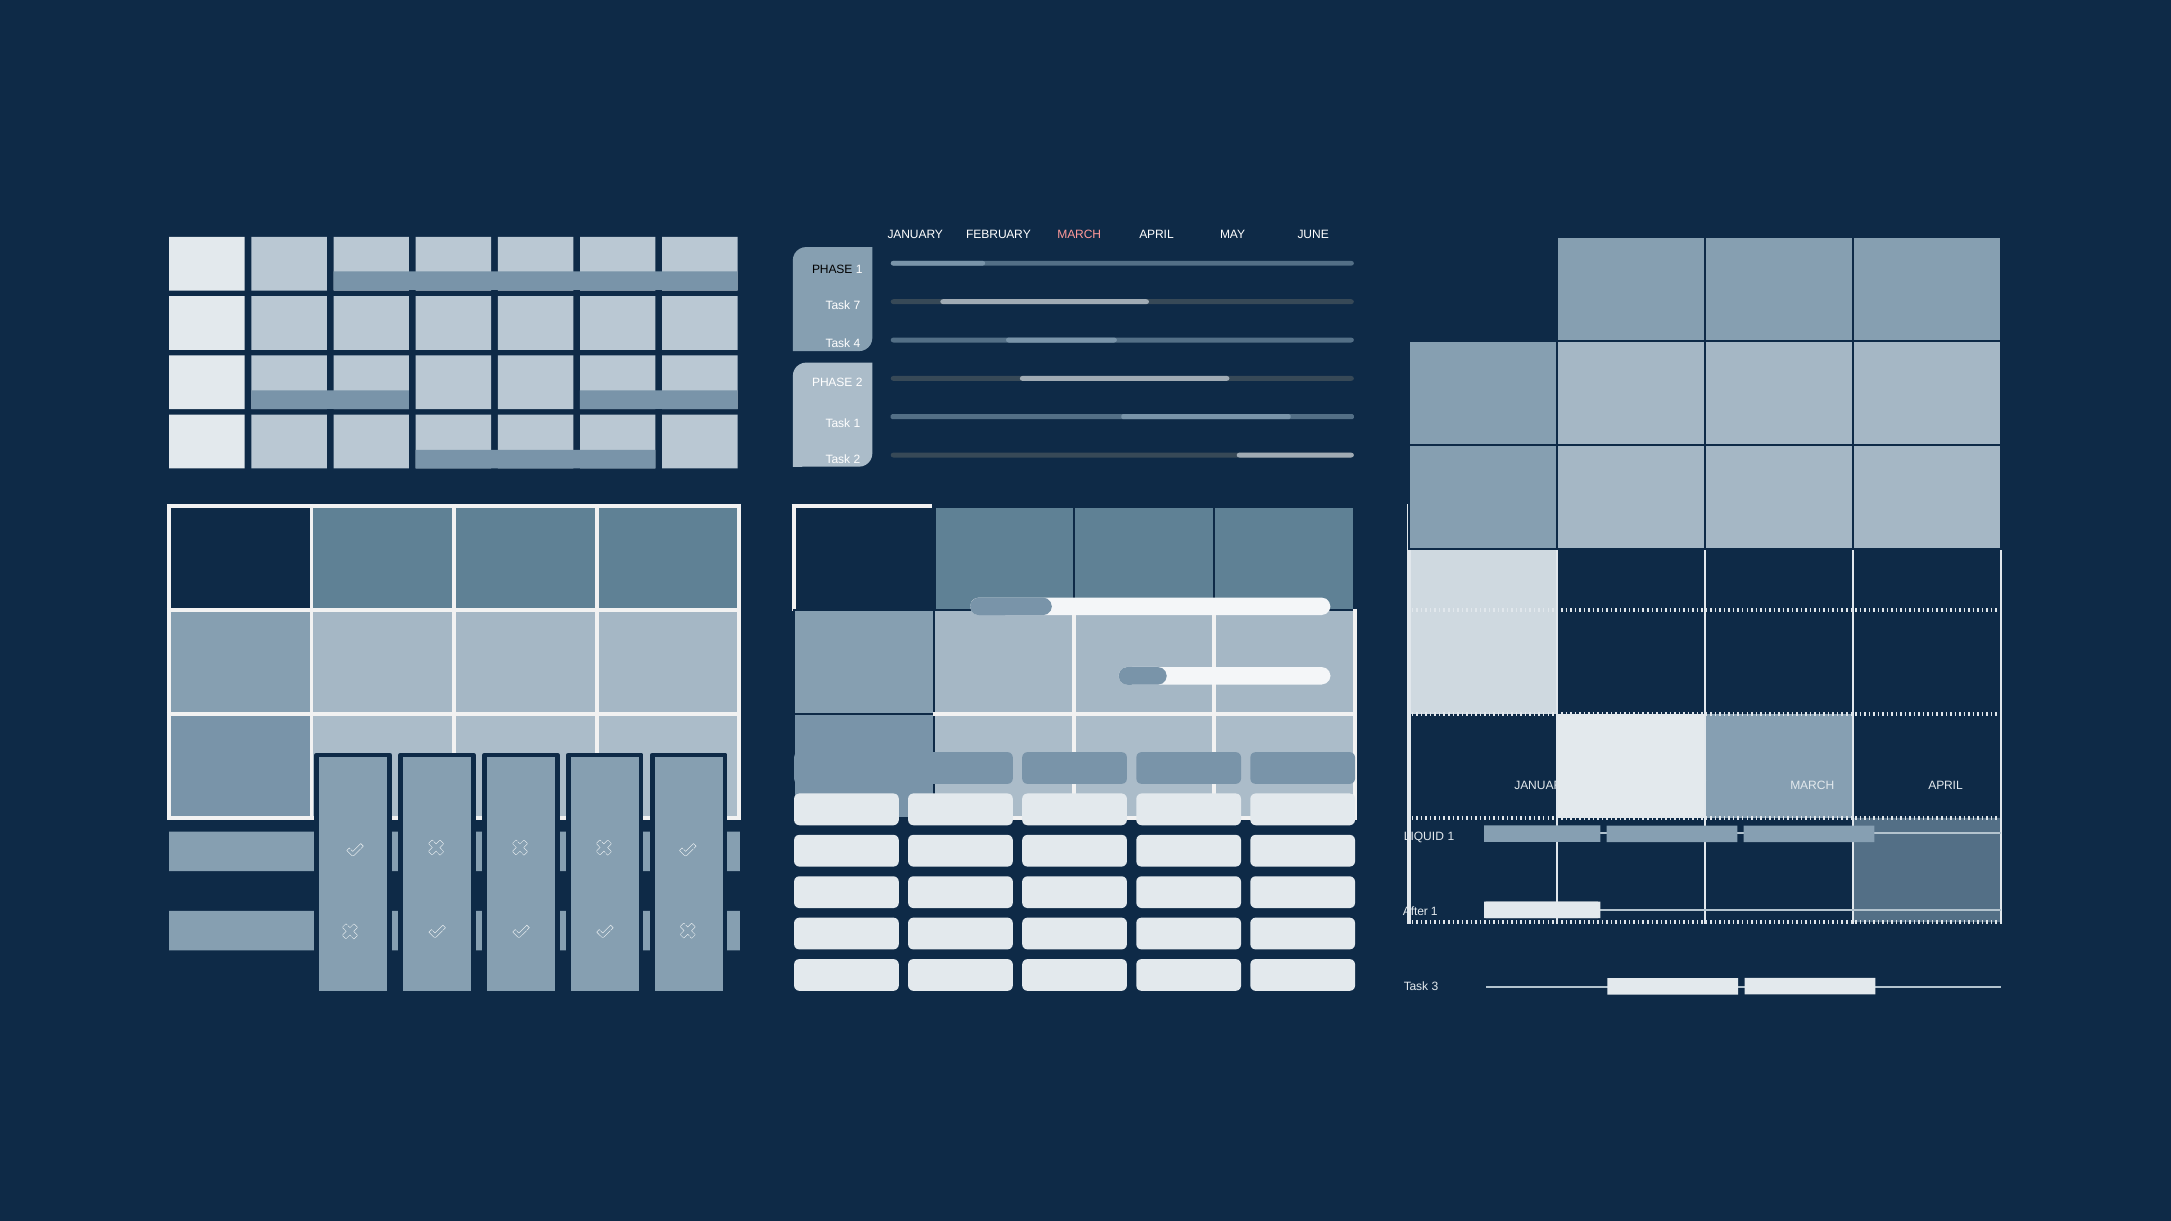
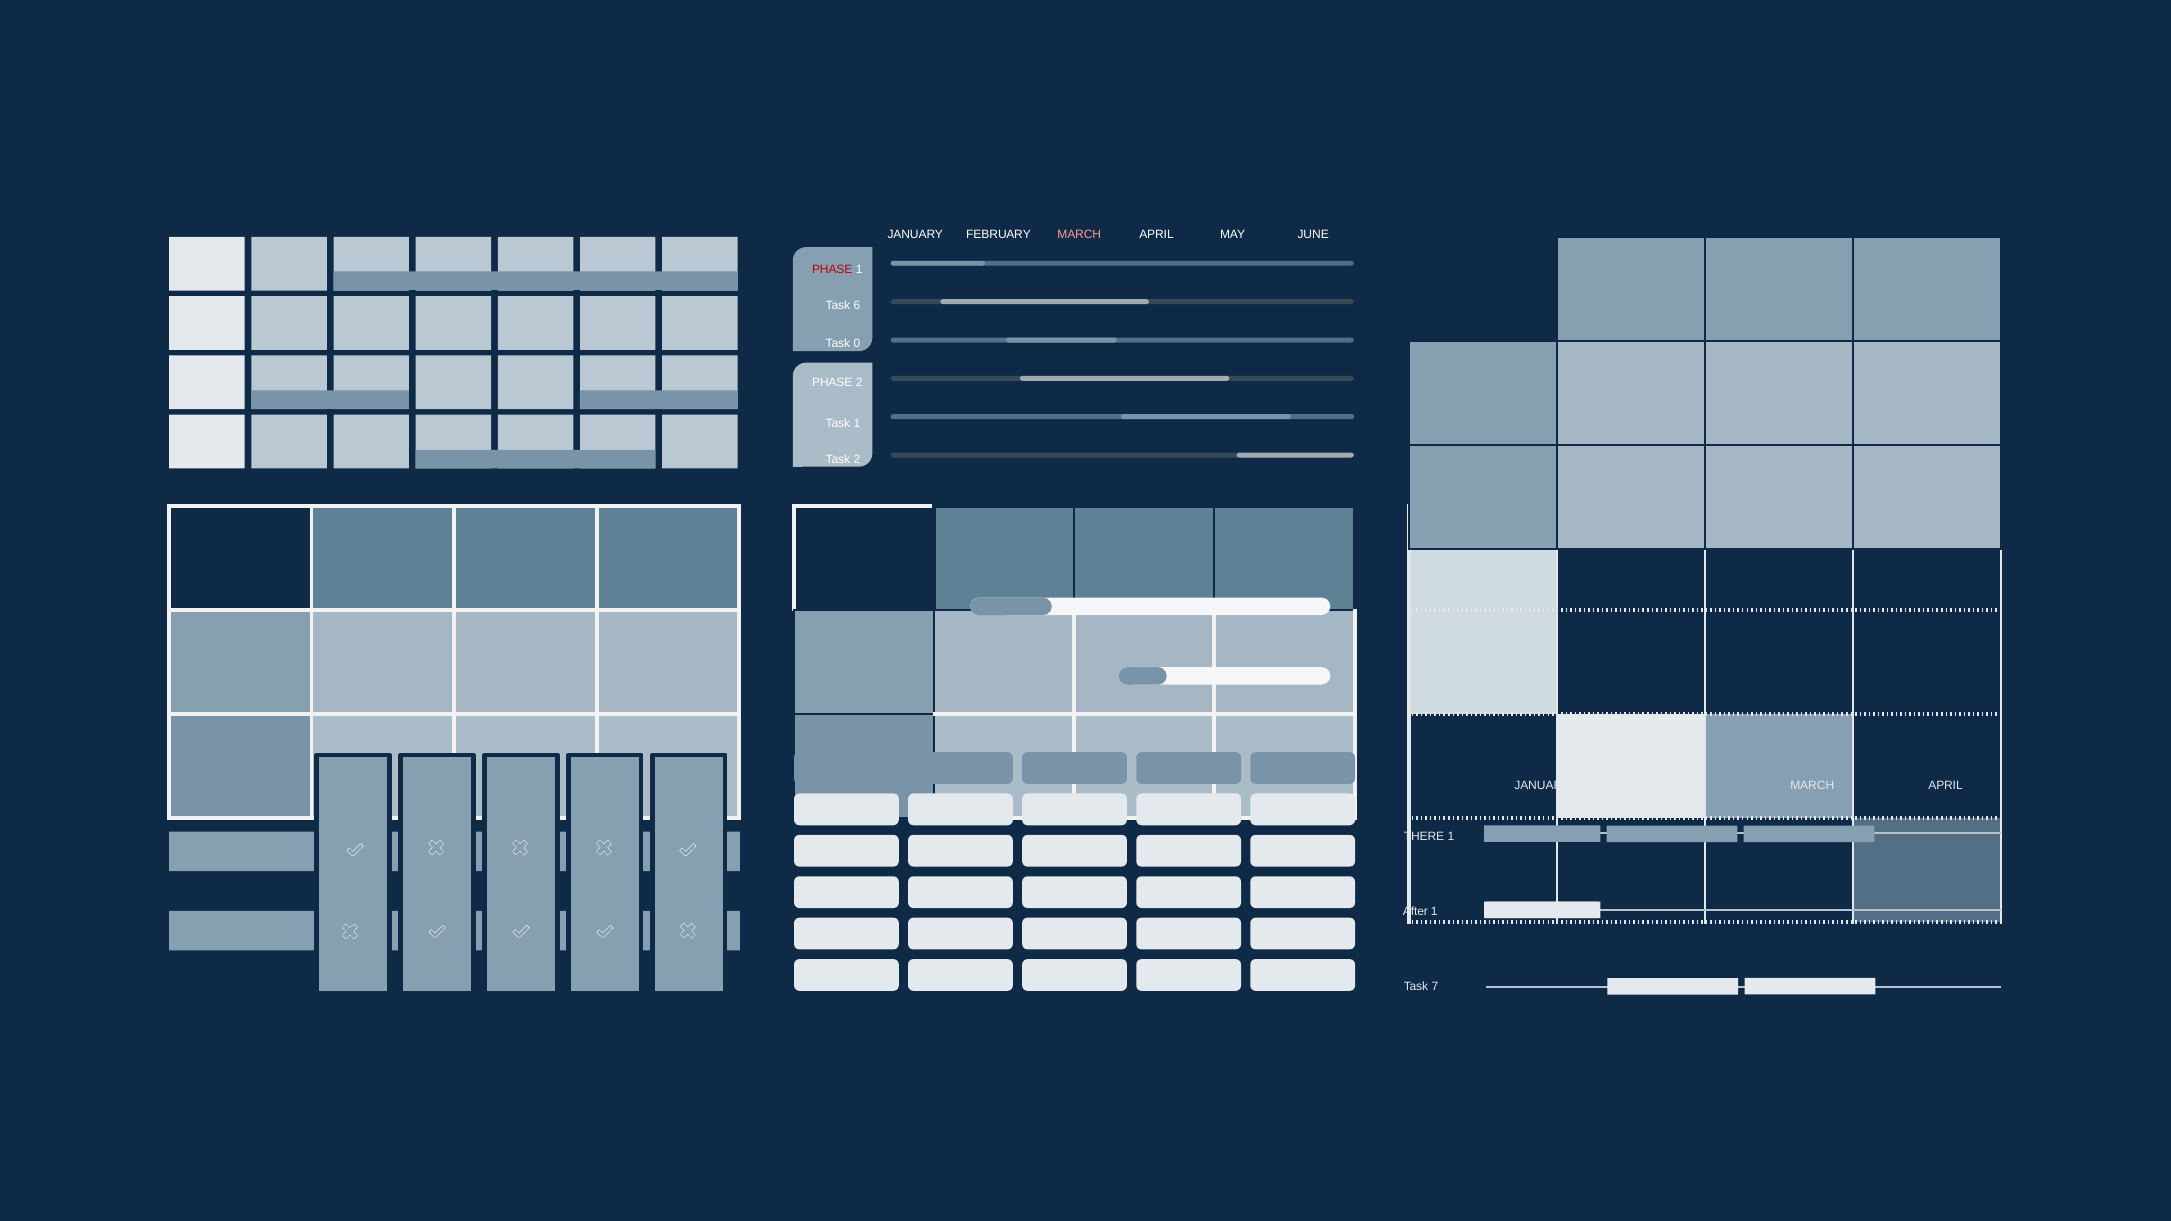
PHASE at (832, 269) colour: black -> red
7: 7 -> 6
4: 4 -> 0
LIQUID: LIQUID -> THERE
3: 3 -> 7
